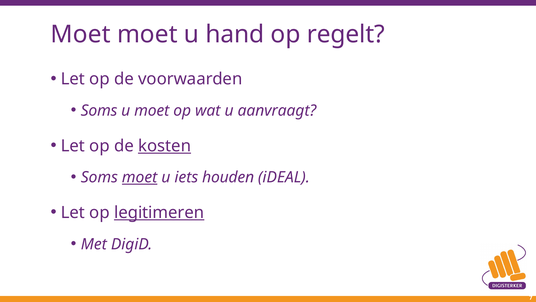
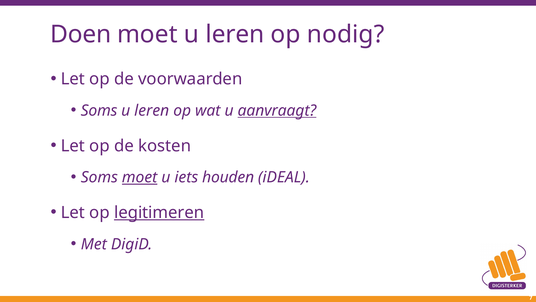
Moet at (81, 34): Moet -> Doen
moet u hand: hand -> leren
regelt: regelt -> nodig
moet at (152, 110): moet -> leren
aanvraagt underline: none -> present
kosten underline: present -> none
